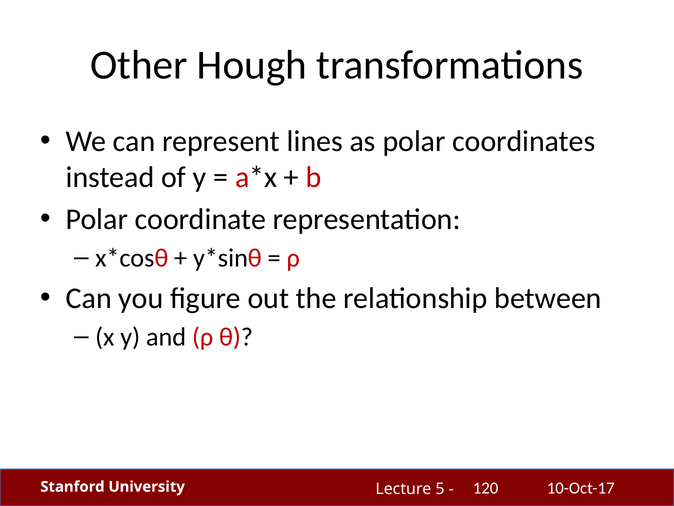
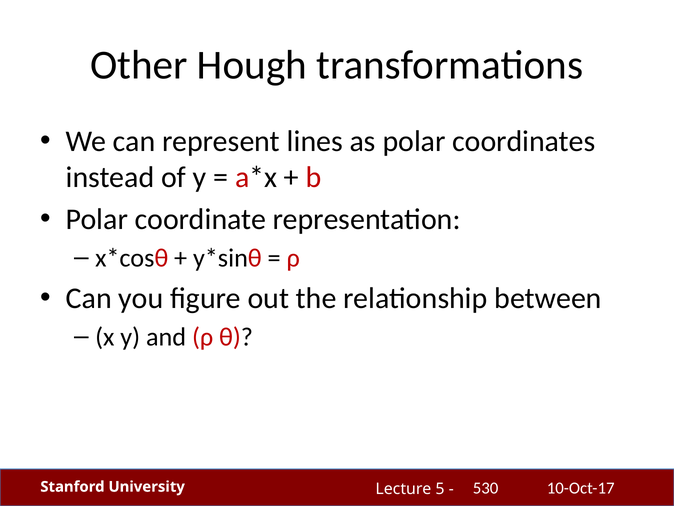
120: 120 -> 530
